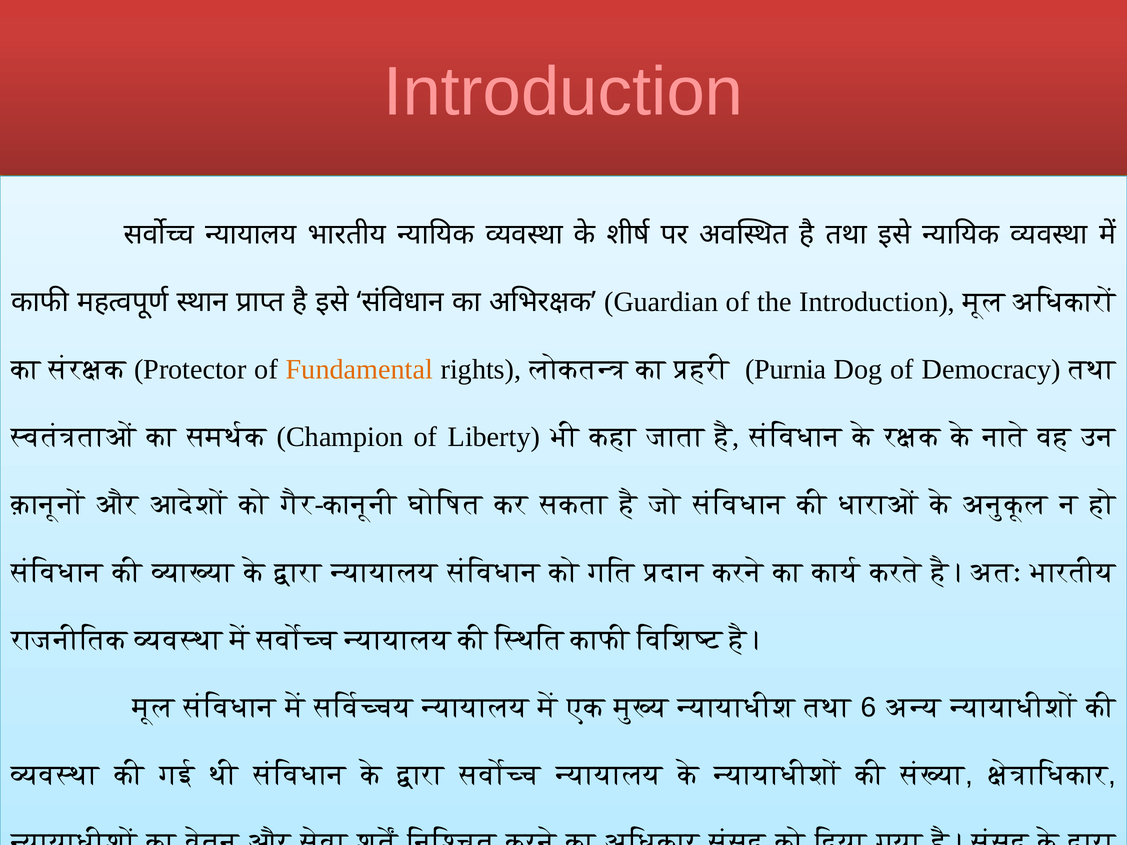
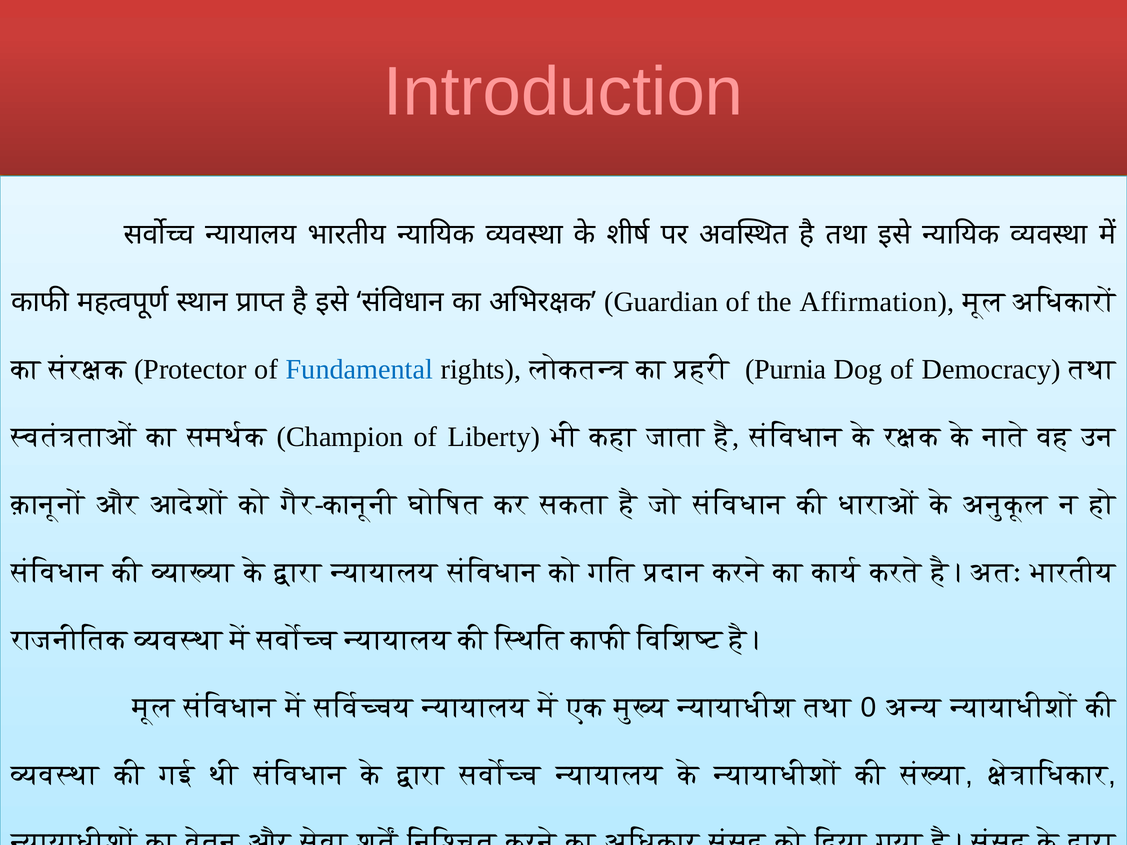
the Introduction: Introduction -> Affirmation
Fundamental colour: orange -> blue
6: 6 -> 0
